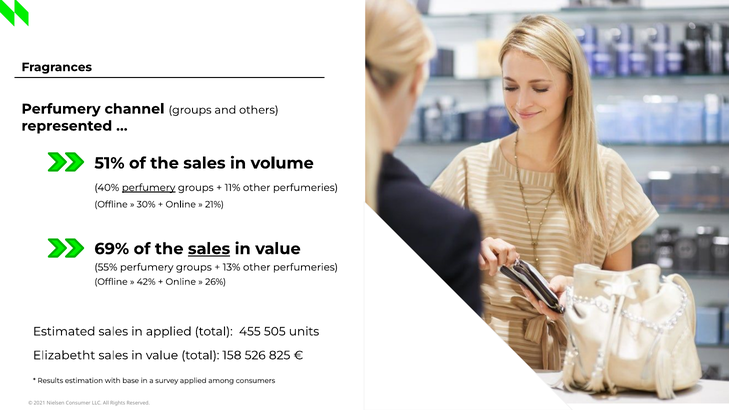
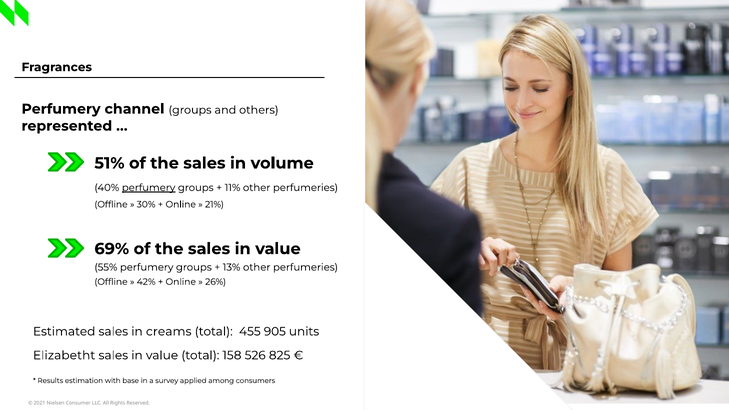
sales at (209, 249) underline: present -> none
in applied: applied -> creams
505: 505 -> 905
